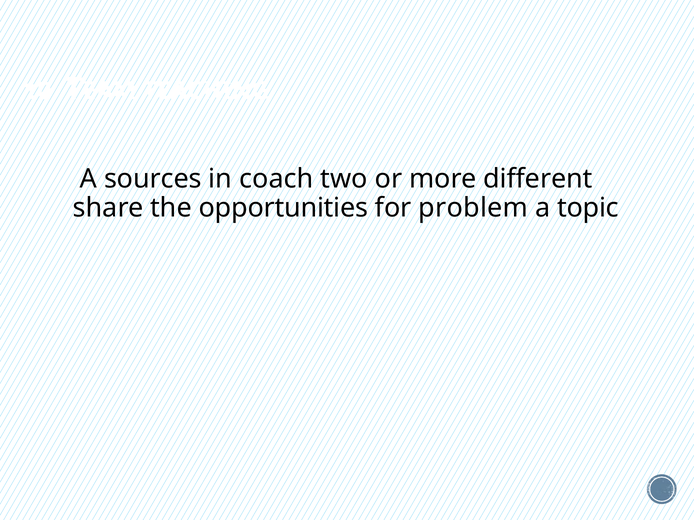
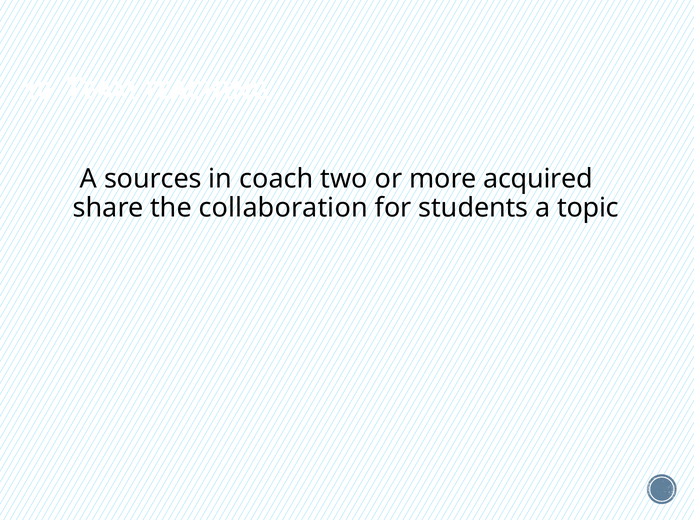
different: different -> acquired
opportunities: opportunities -> collaboration
problem: problem -> students
